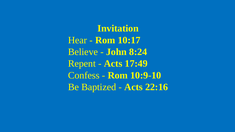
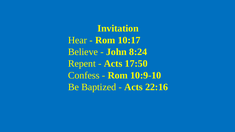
17:49: 17:49 -> 17:50
